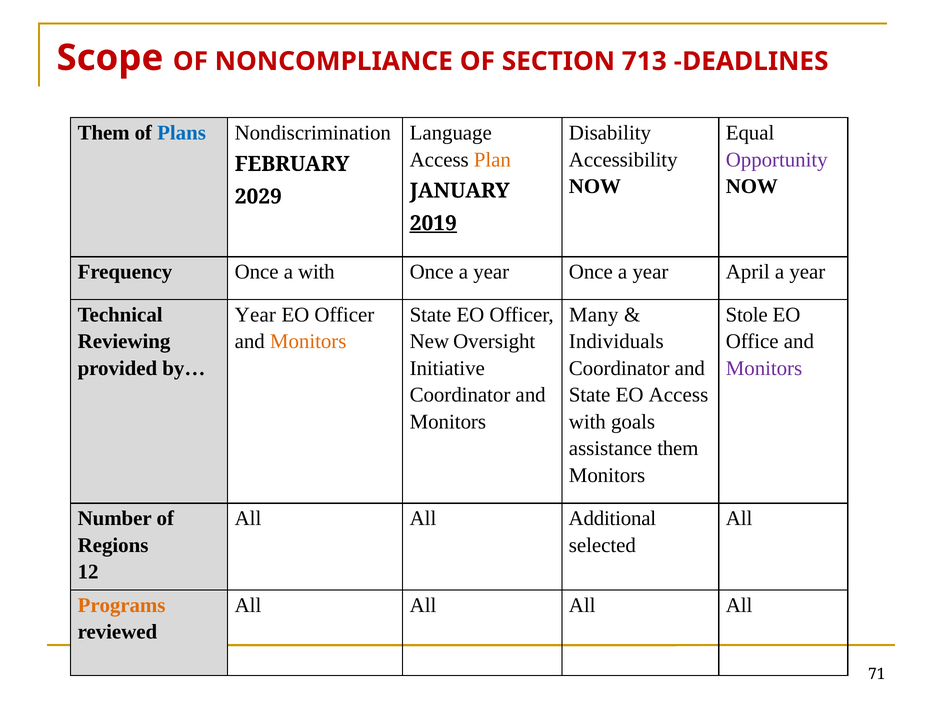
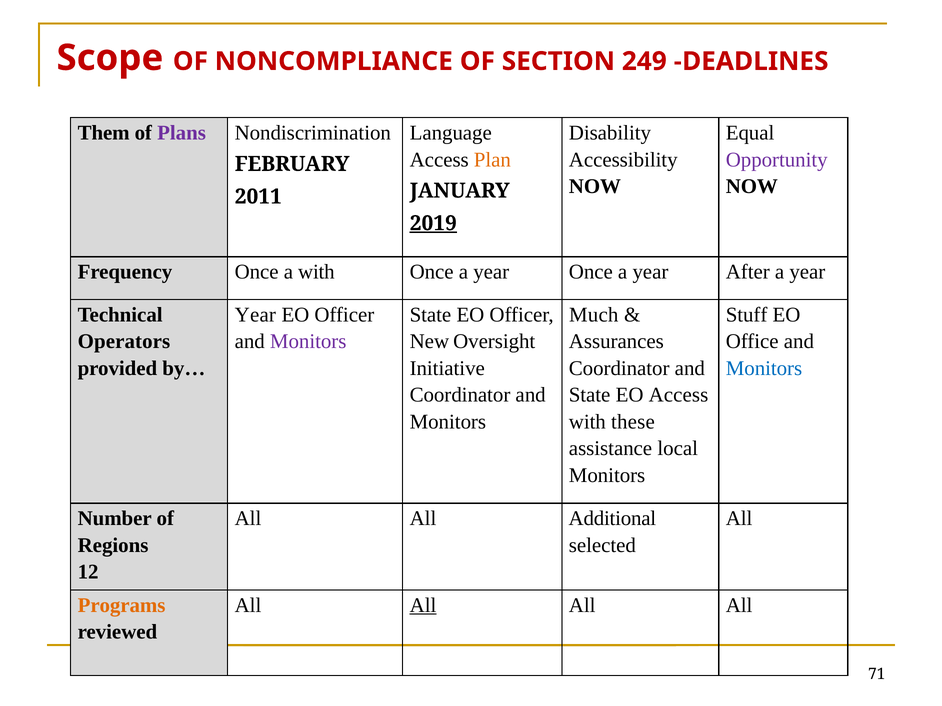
713: 713 -> 249
Plans colour: blue -> purple
2029: 2029 -> 2011
April: April -> After
Many: Many -> Much
Stole: Stole -> Stuff
Reviewing: Reviewing -> Operators
Monitors at (308, 342) colour: orange -> purple
Individuals: Individuals -> Assurances
Monitors at (764, 369) colour: purple -> blue
goals: goals -> these
assistance them: them -> local
All at (423, 606) underline: none -> present
